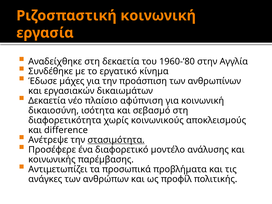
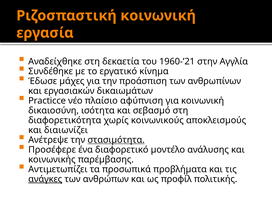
1960-’80: 1960-’80 -> 1960-’21
Δεκαετία at (47, 101): Δεκαετία -> Practicce
difference: difference -> διαιωνίζει
ανάγκες underline: none -> present
